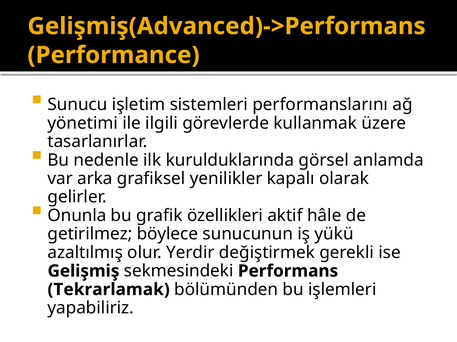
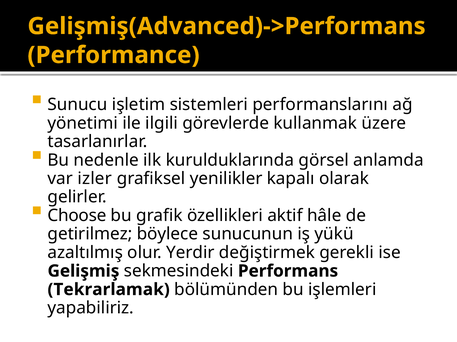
arka: arka -> izler
Onunla: Onunla -> Choose
